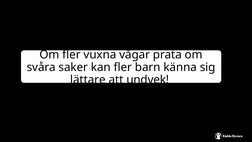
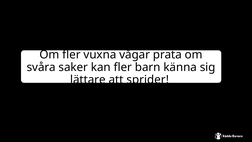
undvek: undvek -> sprider
